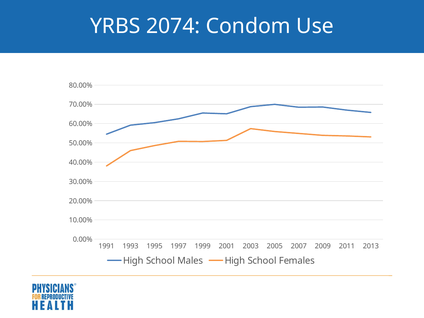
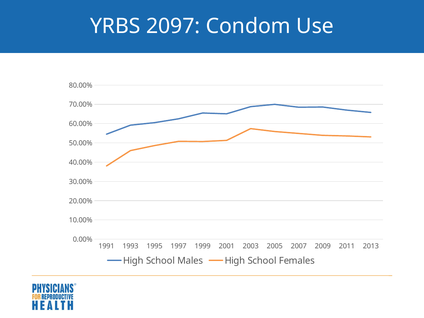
2074: 2074 -> 2097
